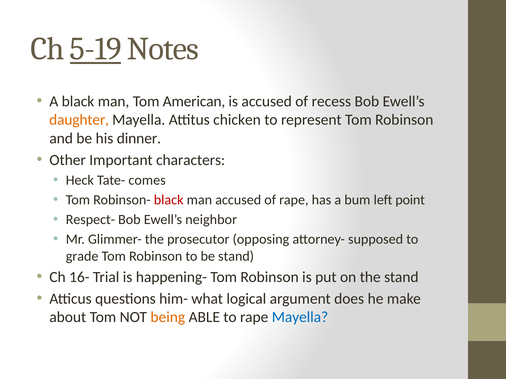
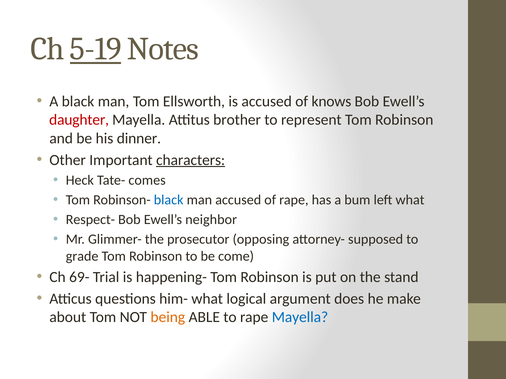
American: American -> Ellsworth
recess: recess -> knows
daughter colour: orange -> red
chicken: chicken -> brother
characters underline: none -> present
black at (169, 200) colour: red -> blue
left point: point -> what
be stand: stand -> come
16-: 16- -> 69-
